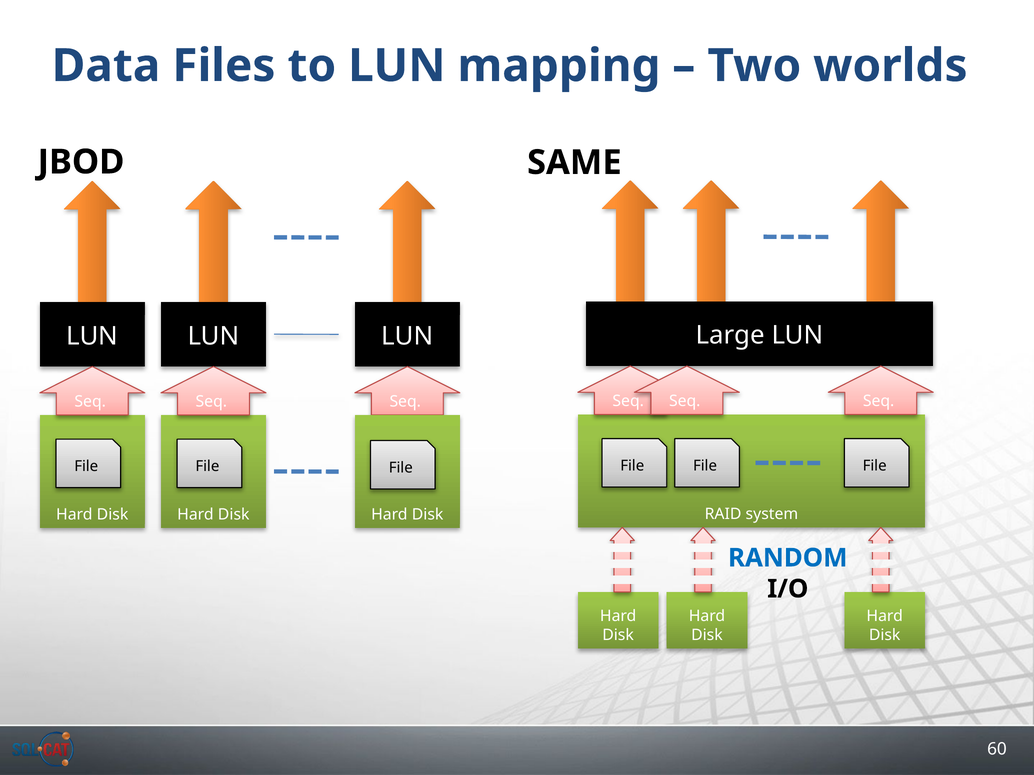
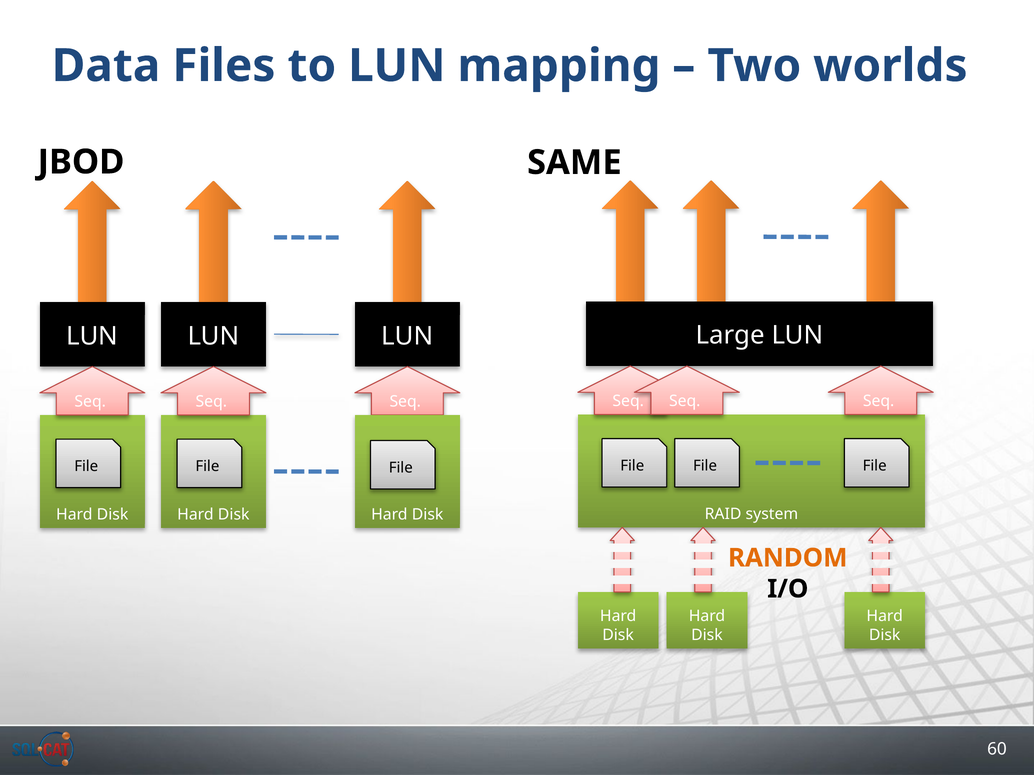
RANDOM colour: blue -> orange
